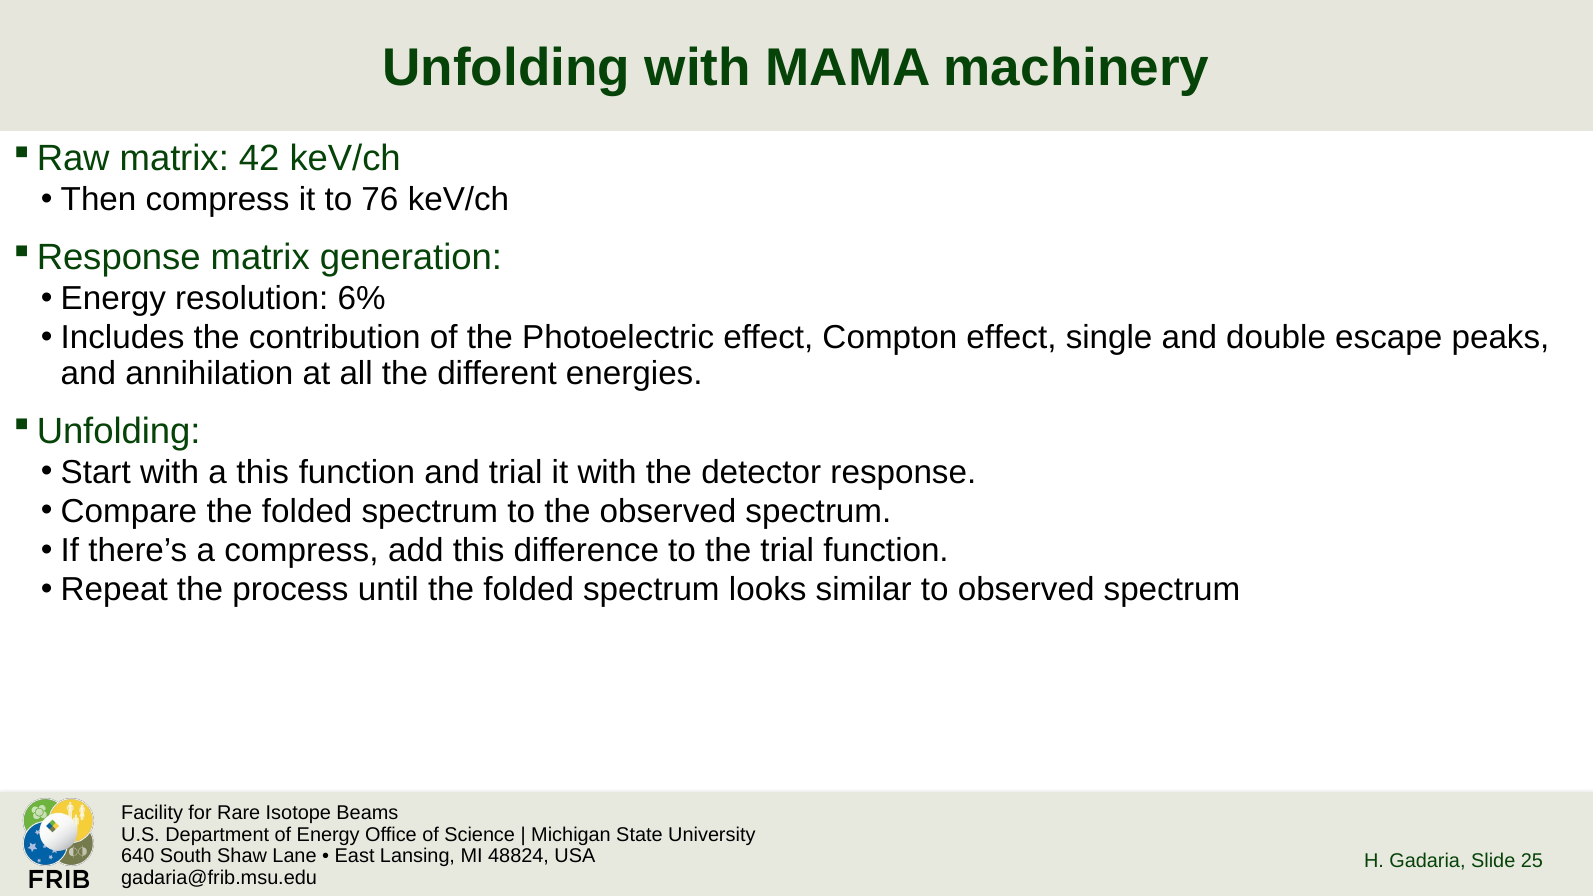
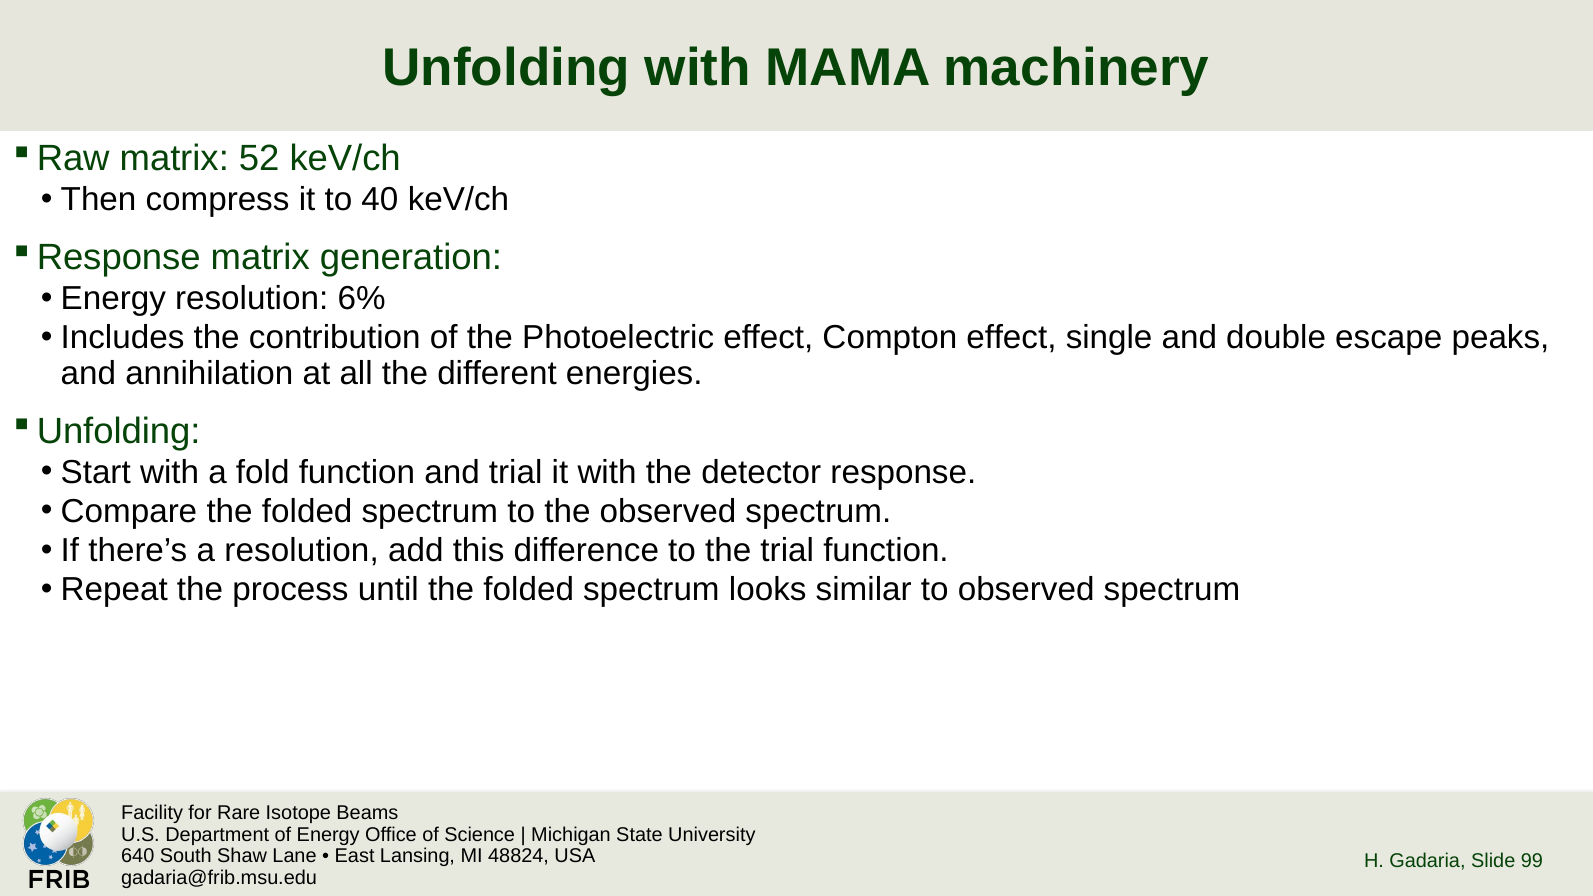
42: 42 -> 52
76: 76 -> 40
a this: this -> fold
a compress: compress -> resolution
25: 25 -> 99
